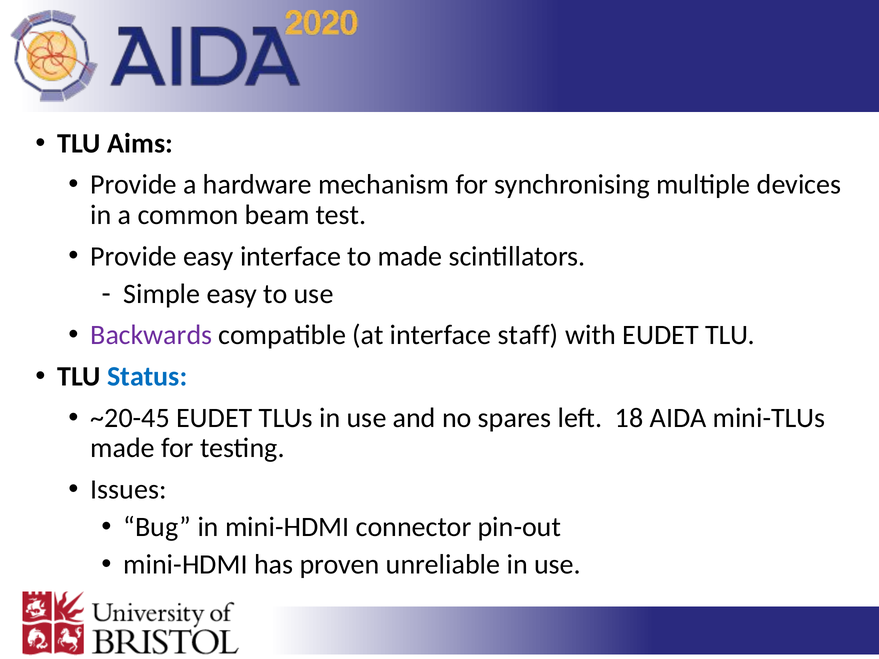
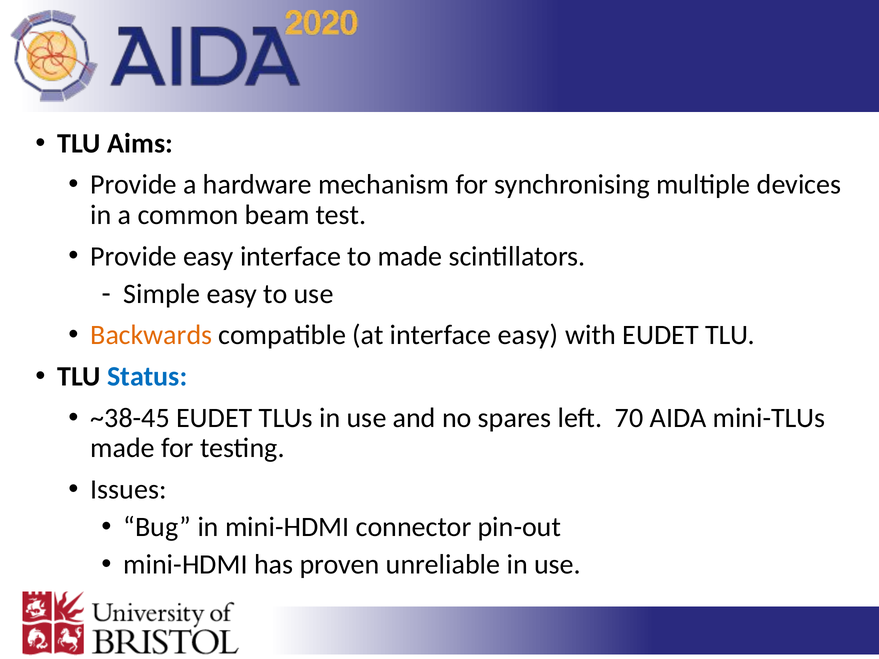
Backwards colour: purple -> orange
interface staff: staff -> easy
~20-45: ~20-45 -> ~38-45
18: 18 -> 70
